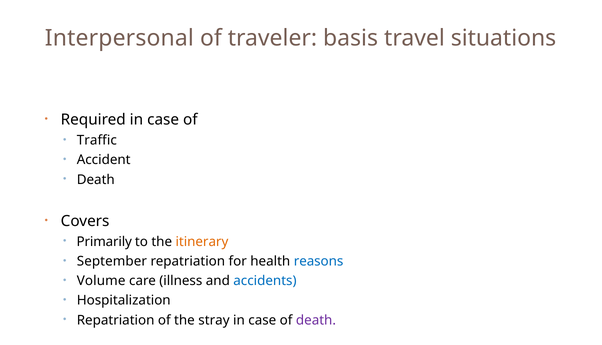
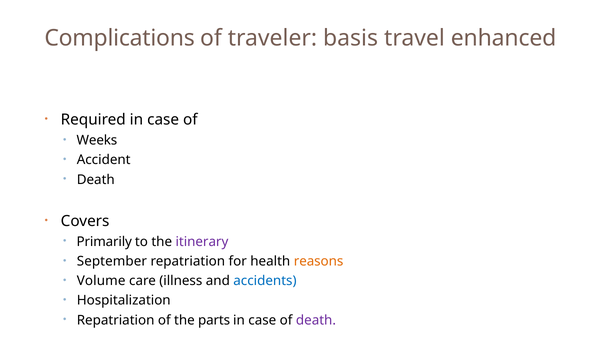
Interpersonal: Interpersonal -> Complications
situations: situations -> enhanced
Traffic: Traffic -> Weeks
itinerary colour: orange -> purple
reasons colour: blue -> orange
stray: stray -> parts
